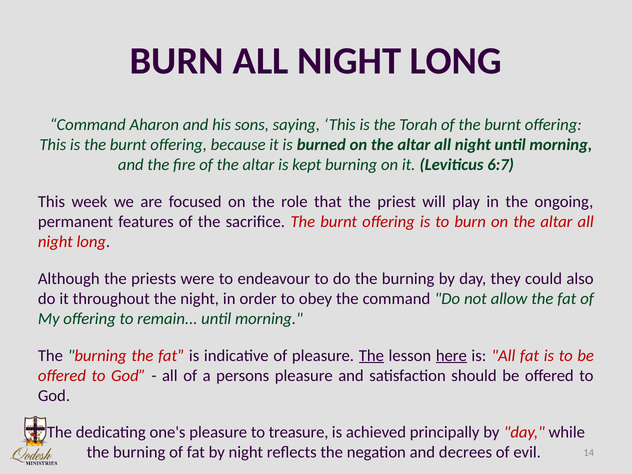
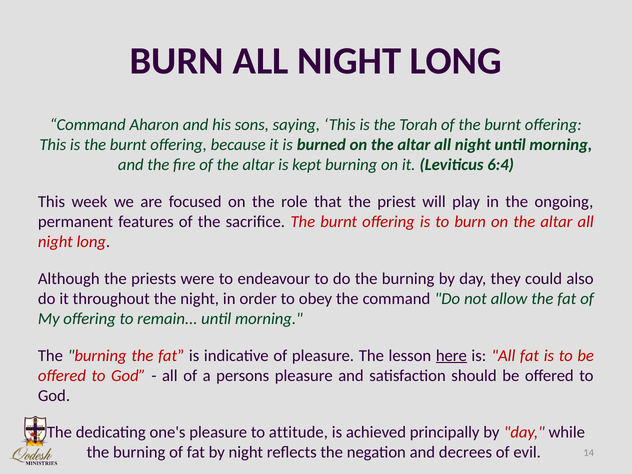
6:7: 6:7 -> 6:4
The at (371, 356) underline: present -> none
treasure: treasure -> attitude
